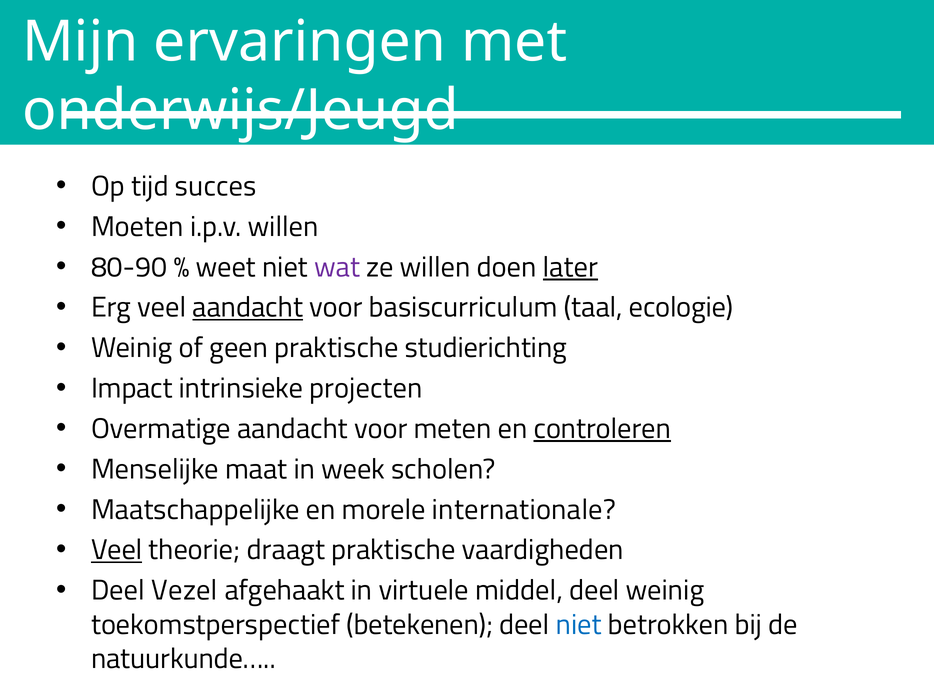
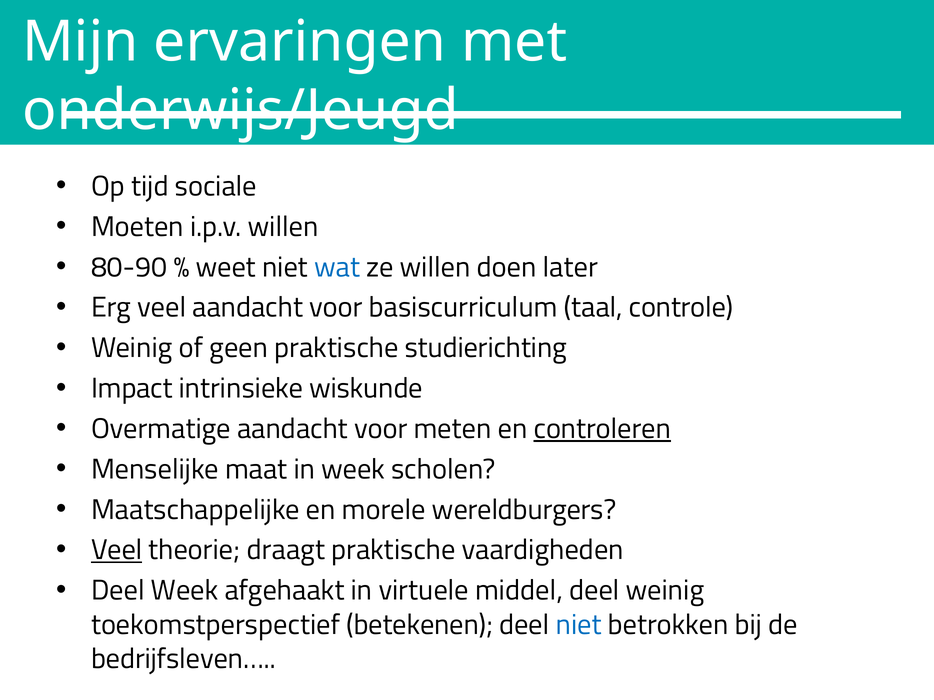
succes: succes -> sociale
wat colour: purple -> blue
later underline: present -> none
aandacht at (248, 308) underline: present -> none
ecologie: ecologie -> controle
projecten: projecten -> wiskunde
internationale: internationale -> wereldburgers
Deel Vezel: Vezel -> Week
natuurkunde…: natuurkunde… -> bedrijfsleven…
